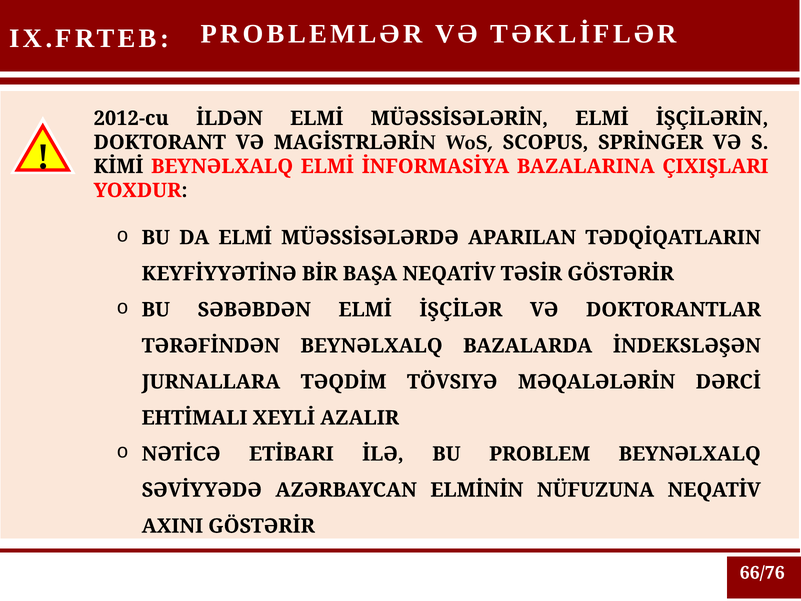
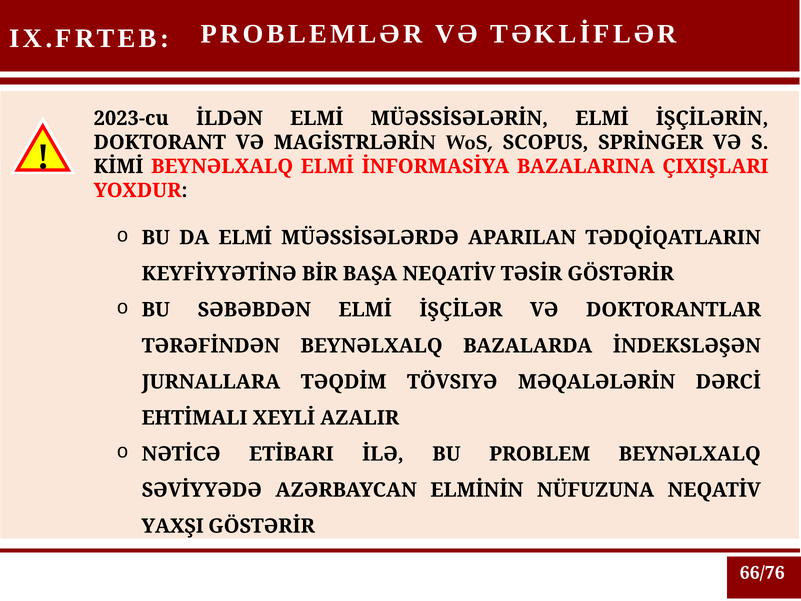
2012-cu: 2012-cu -> 2023-cu
AXINI: AXINI -> YAXŞI
